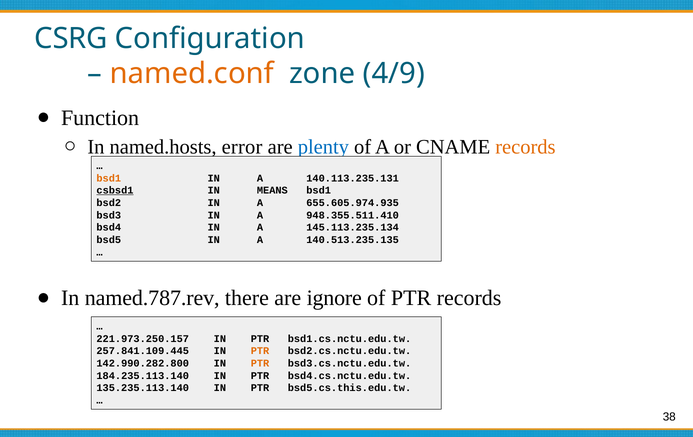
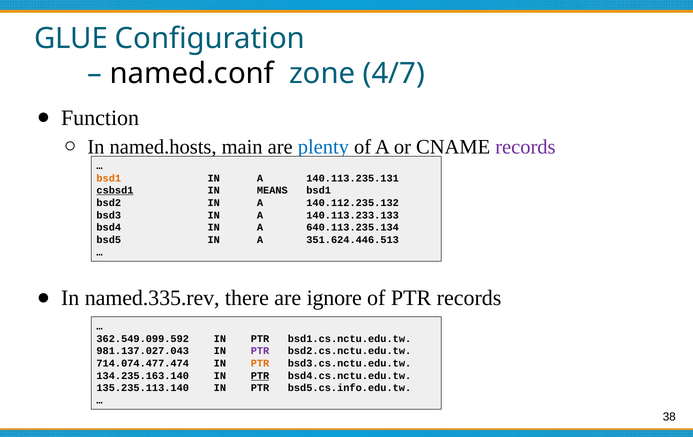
CSRG: CSRG -> GLUE
named.conf colour: orange -> black
4/9: 4/9 -> 4/7
error: error -> main
records at (525, 147) colour: orange -> purple
655.605.974.935: 655.605.974.935 -> 140.112.235.132
948.355.511.410: 948.355.511.410 -> 140.113.233.133
145.113.235.134: 145.113.235.134 -> 640.113.235.134
140.513.235.135: 140.513.235.135 -> 351.624.446.513
named.787.rev: named.787.rev -> named.335.rev
221.973.250.157: 221.973.250.157 -> 362.549.099.592
257.841.109.445: 257.841.109.445 -> 981.137.027.043
PTR at (260, 351) colour: orange -> purple
142.990.282.800: 142.990.282.800 -> 714.074.477.474
184.235.113.140: 184.235.113.140 -> 134.235.163.140
PTR at (260, 375) underline: none -> present
bsd5.cs.this.edu.tw: bsd5.cs.this.edu.tw -> bsd5.cs.info.edu.tw
